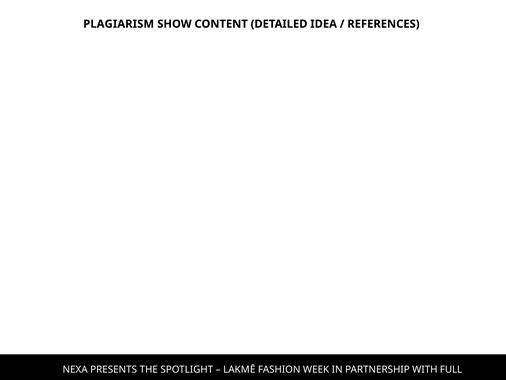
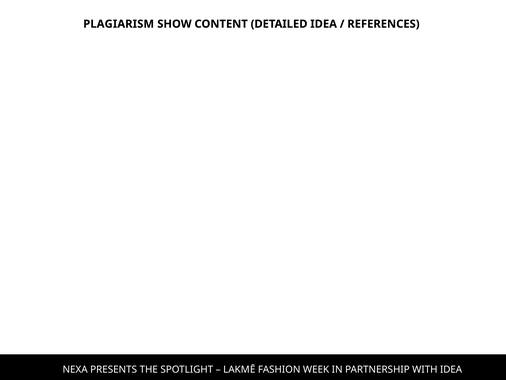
WITH FULL: FULL -> IDEA
